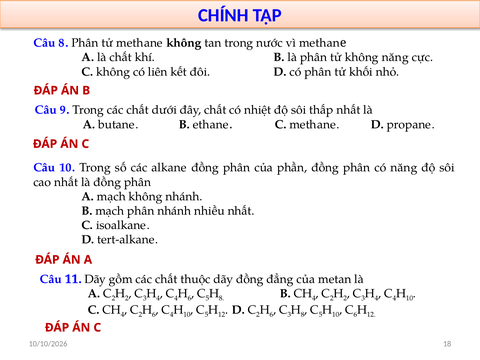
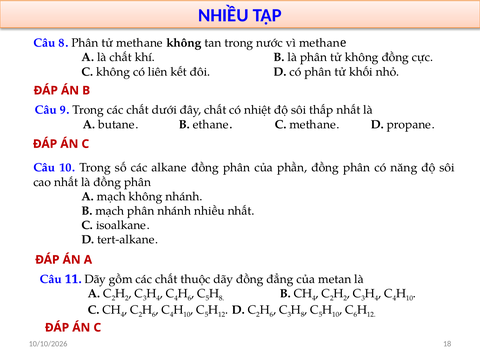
CHÍNH at (223, 15): CHÍNH -> NHIỀU
không năng: năng -> đồng
